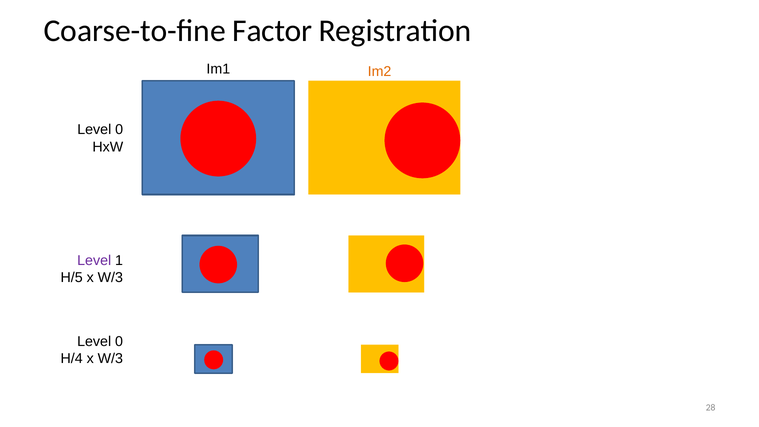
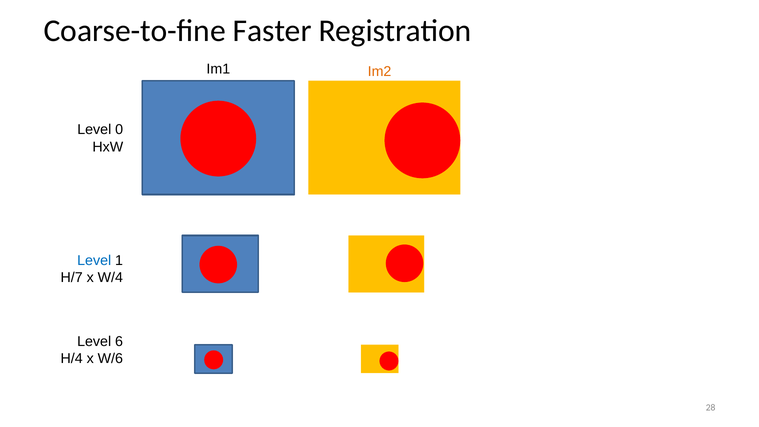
Factor: Factor -> Faster
Level at (94, 260) colour: purple -> blue
H/5: H/5 -> H/7
W/3 at (110, 278): W/3 -> W/4
0 at (119, 342): 0 -> 6
H/4 x W/3: W/3 -> W/6
